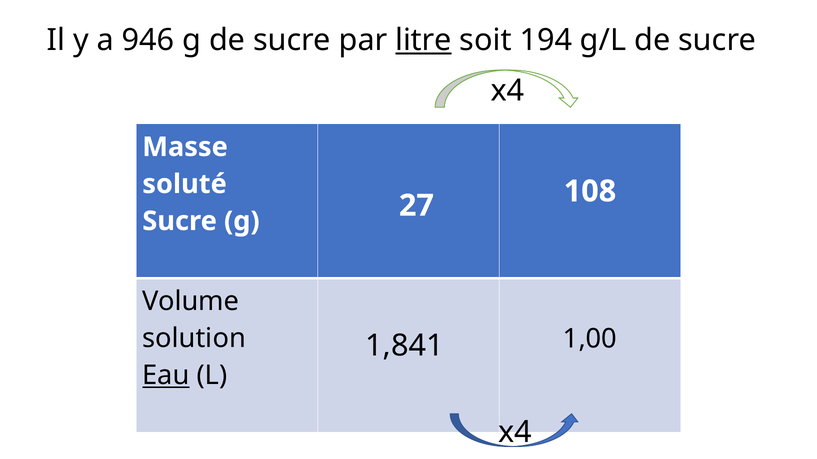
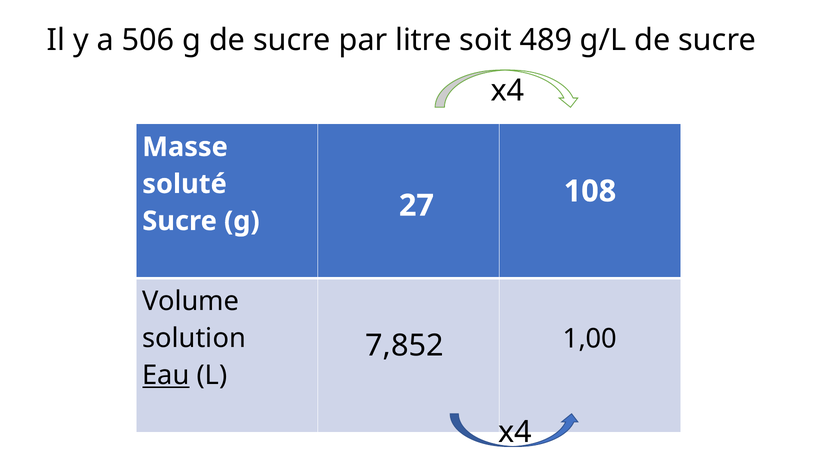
946: 946 -> 506
litre underline: present -> none
194: 194 -> 489
1,841: 1,841 -> 7,852
